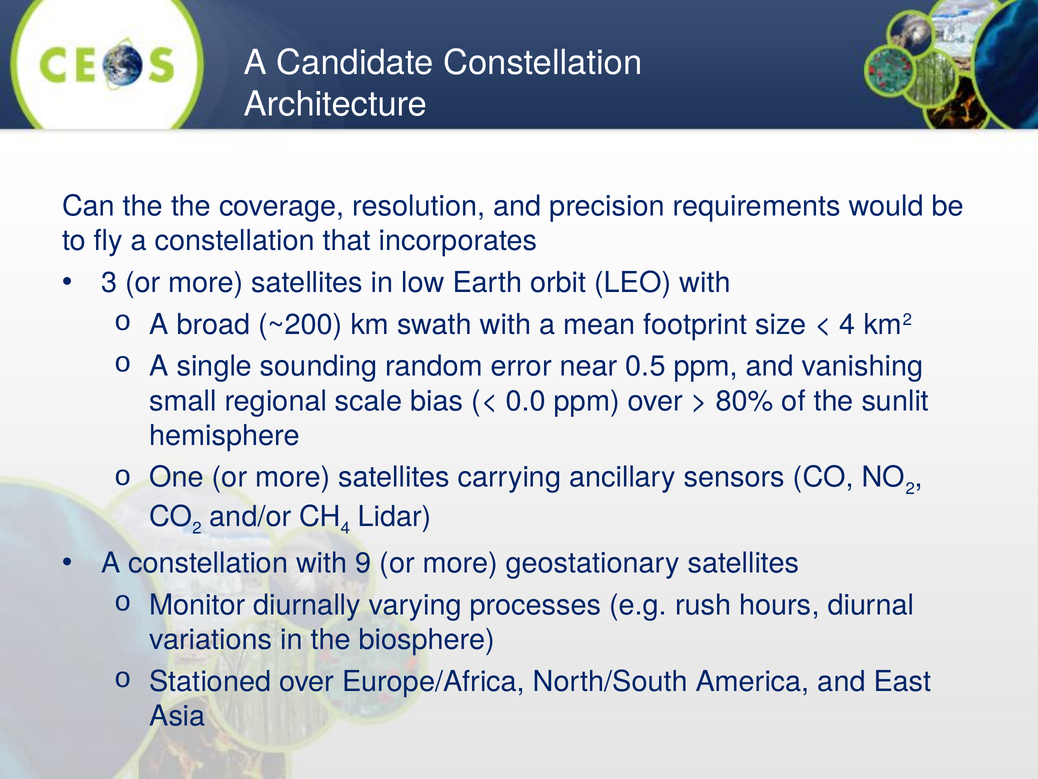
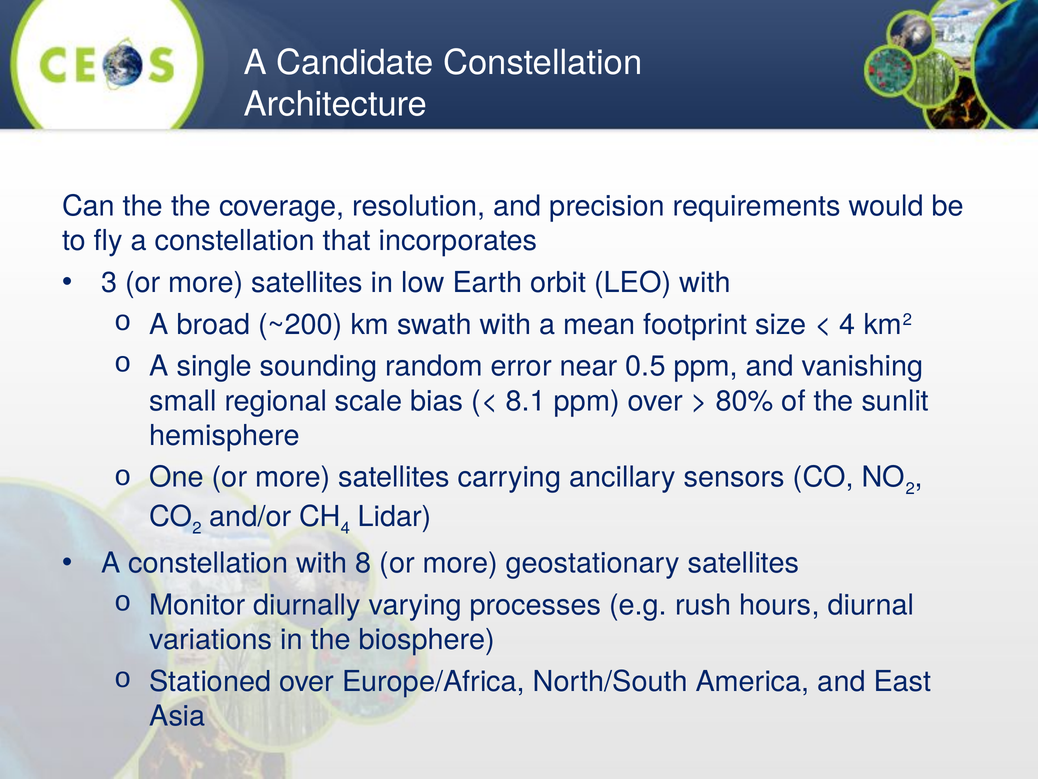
0.0: 0.0 -> 8.1
9: 9 -> 8
